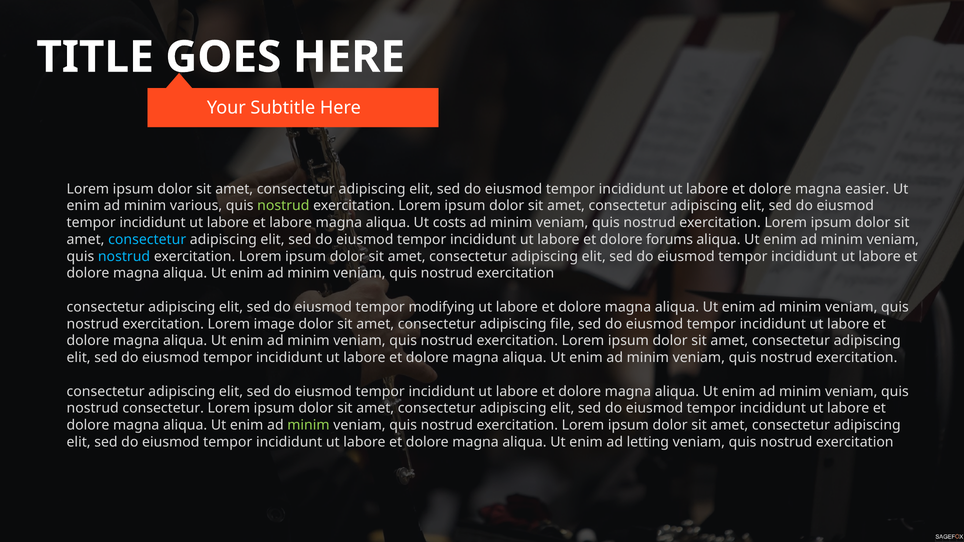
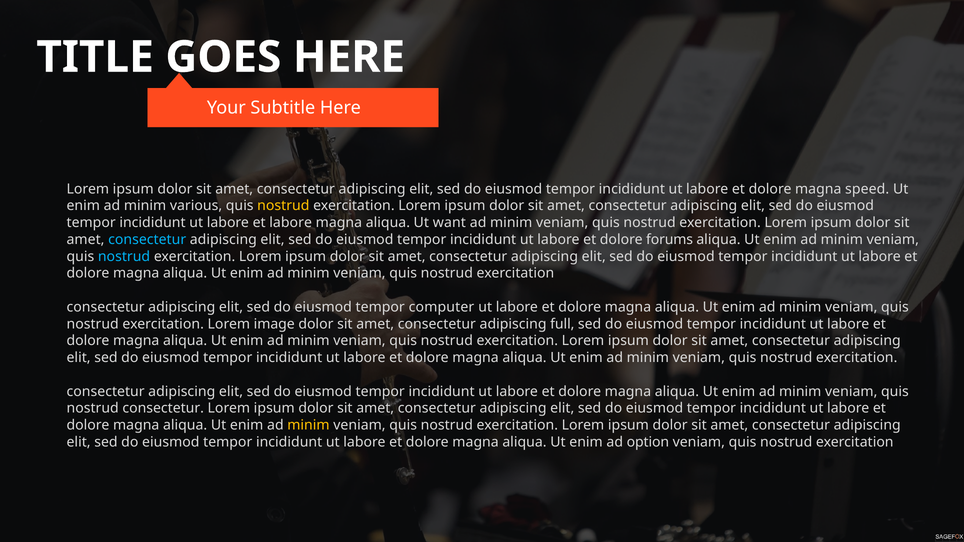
easier: easier -> speed
nostrud at (283, 206) colour: light green -> yellow
costs: costs -> want
modifying: modifying -> computer
file: file -> full
minim at (308, 425) colour: light green -> yellow
letting: letting -> option
